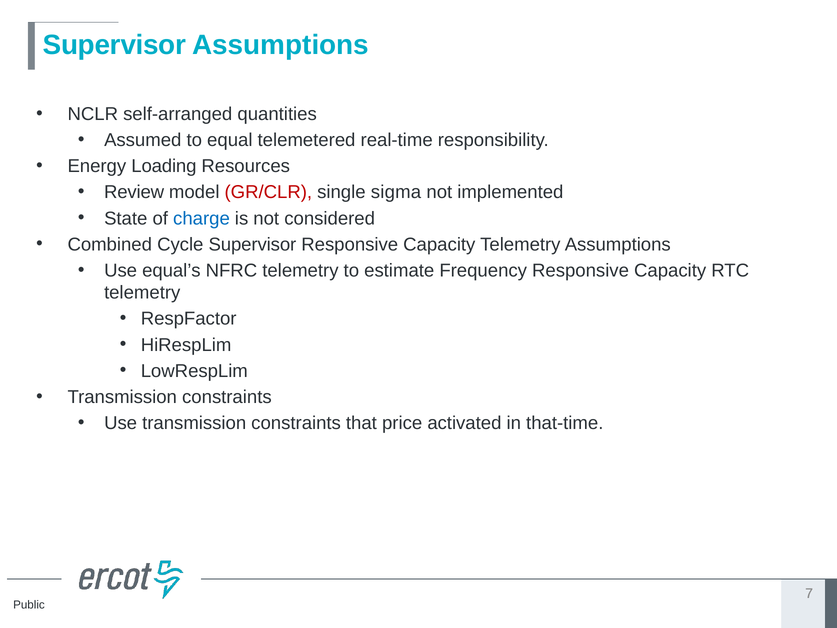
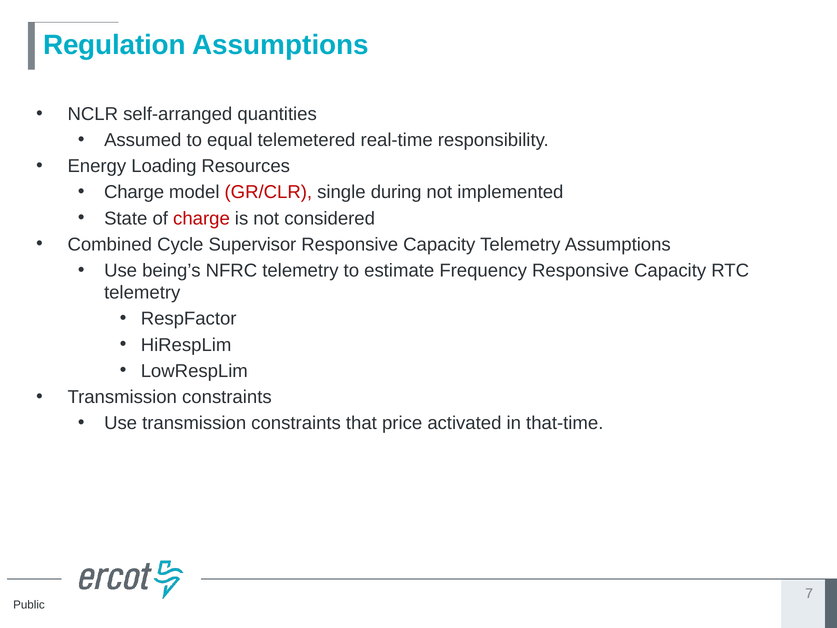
Supervisor at (114, 45): Supervisor -> Regulation
Review at (134, 192): Review -> Charge
sigma: sigma -> during
charge at (201, 218) colour: blue -> red
equal’s: equal’s -> being’s
